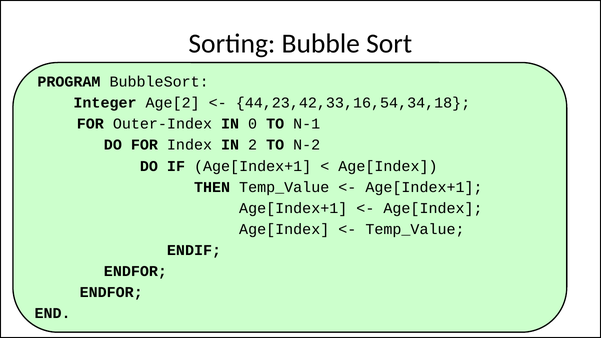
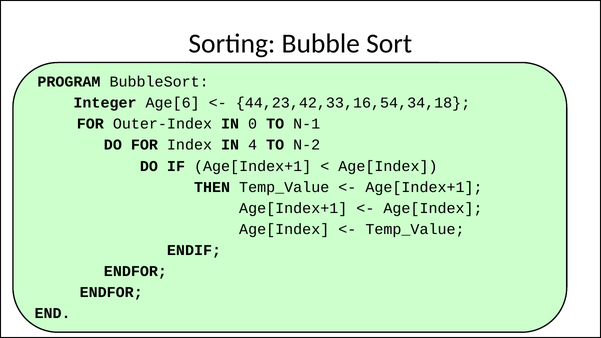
Age[2: Age[2 -> Age[6
2: 2 -> 4
